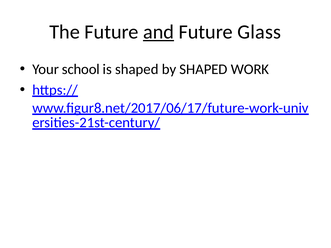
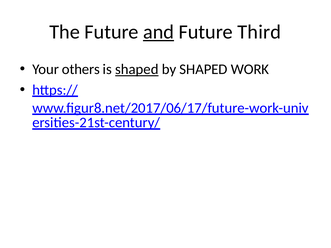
Glass: Glass -> Third
school: school -> others
shaped at (137, 69) underline: none -> present
